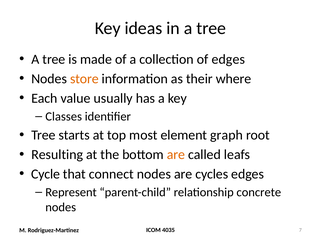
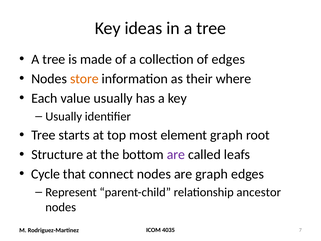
Classes at (64, 116): Classes -> Usually
Resulting: Resulting -> Structure
are at (176, 154) colour: orange -> purple
are cycles: cycles -> graph
concrete: concrete -> ancestor
